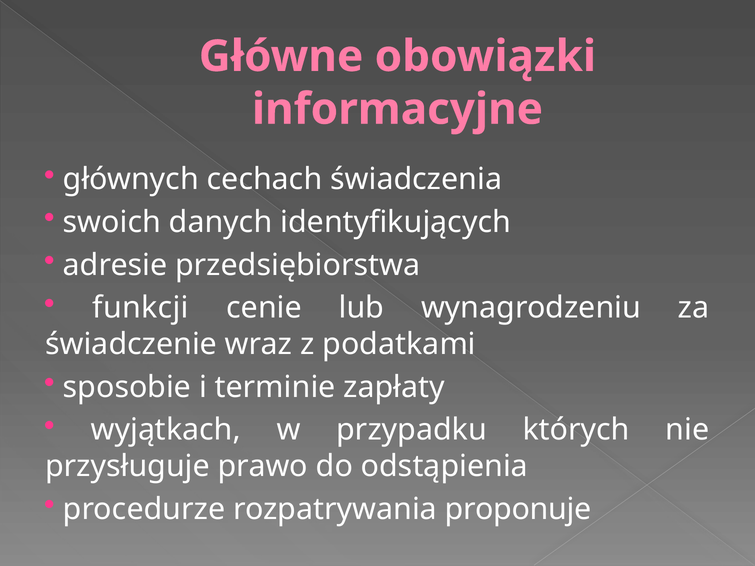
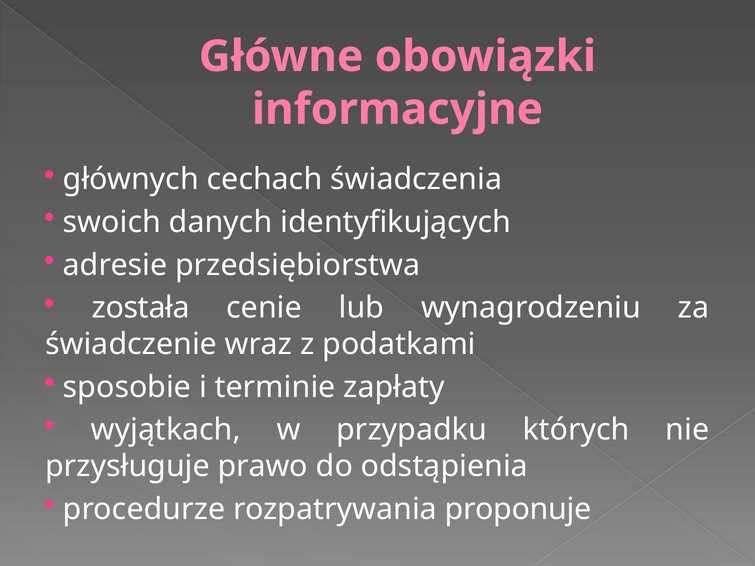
funkcji: funkcji -> została
